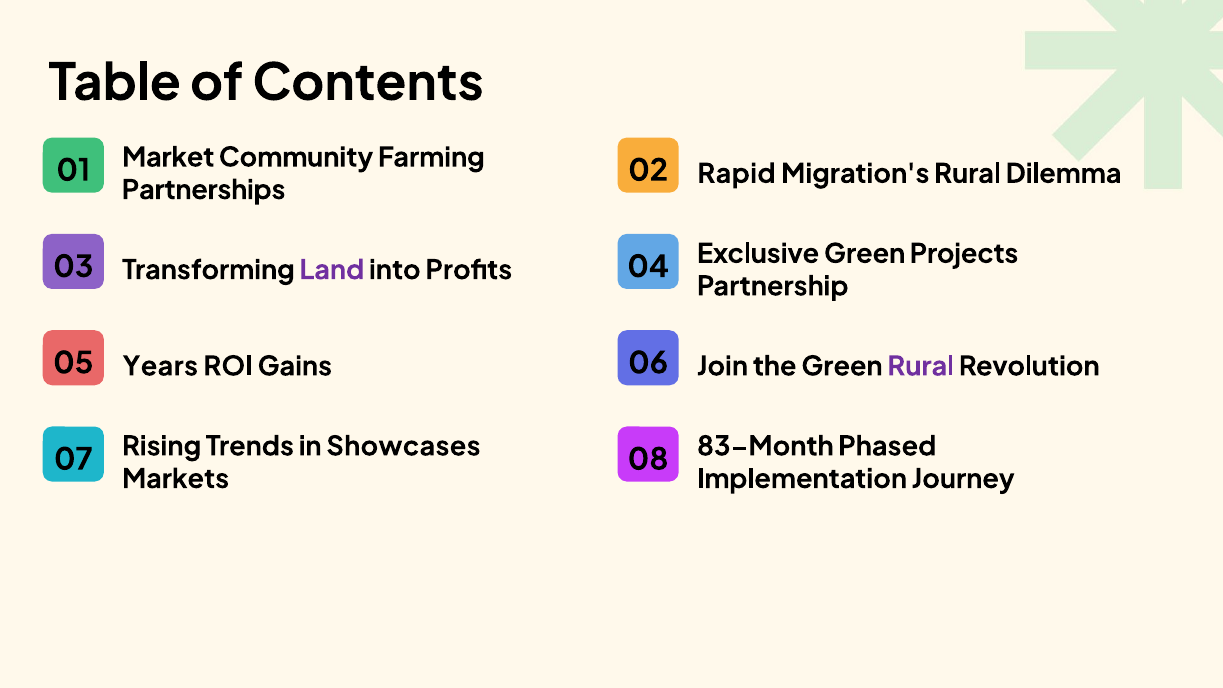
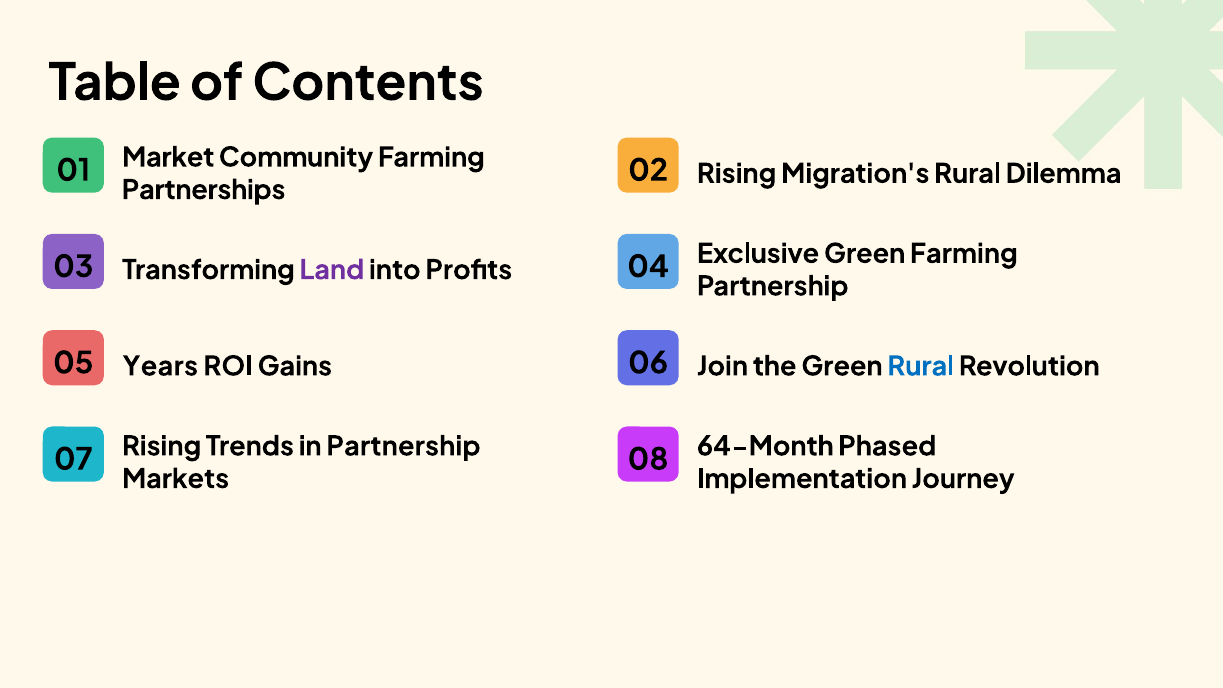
02 Rapid: Rapid -> Rising
Green Projects: Projects -> Farming
Rural at (921, 367) colour: purple -> blue
in Showcases: Showcases -> Partnership
83-Month: 83-Month -> 64-Month
